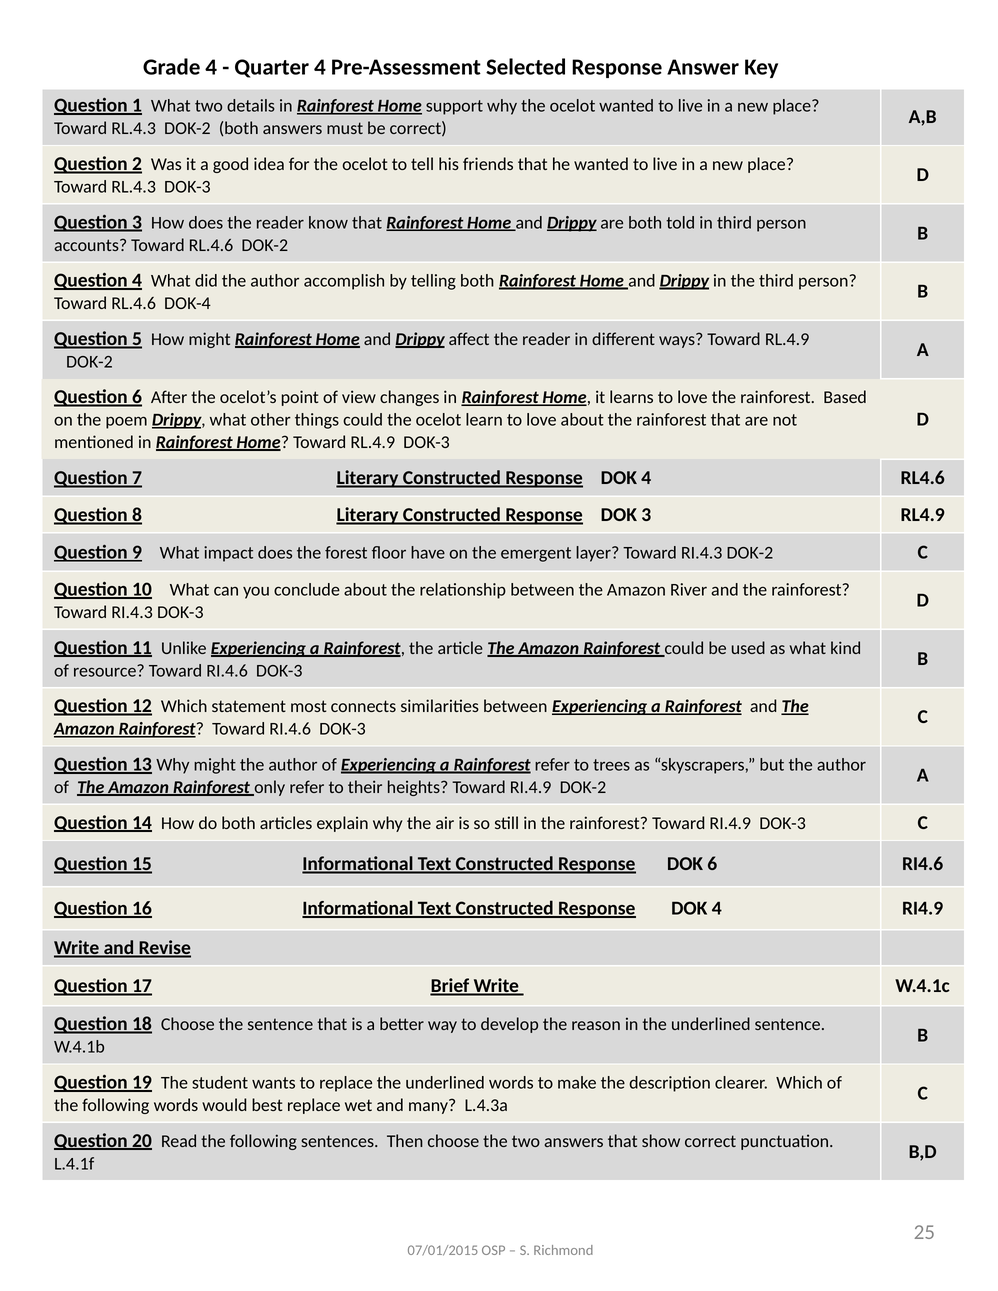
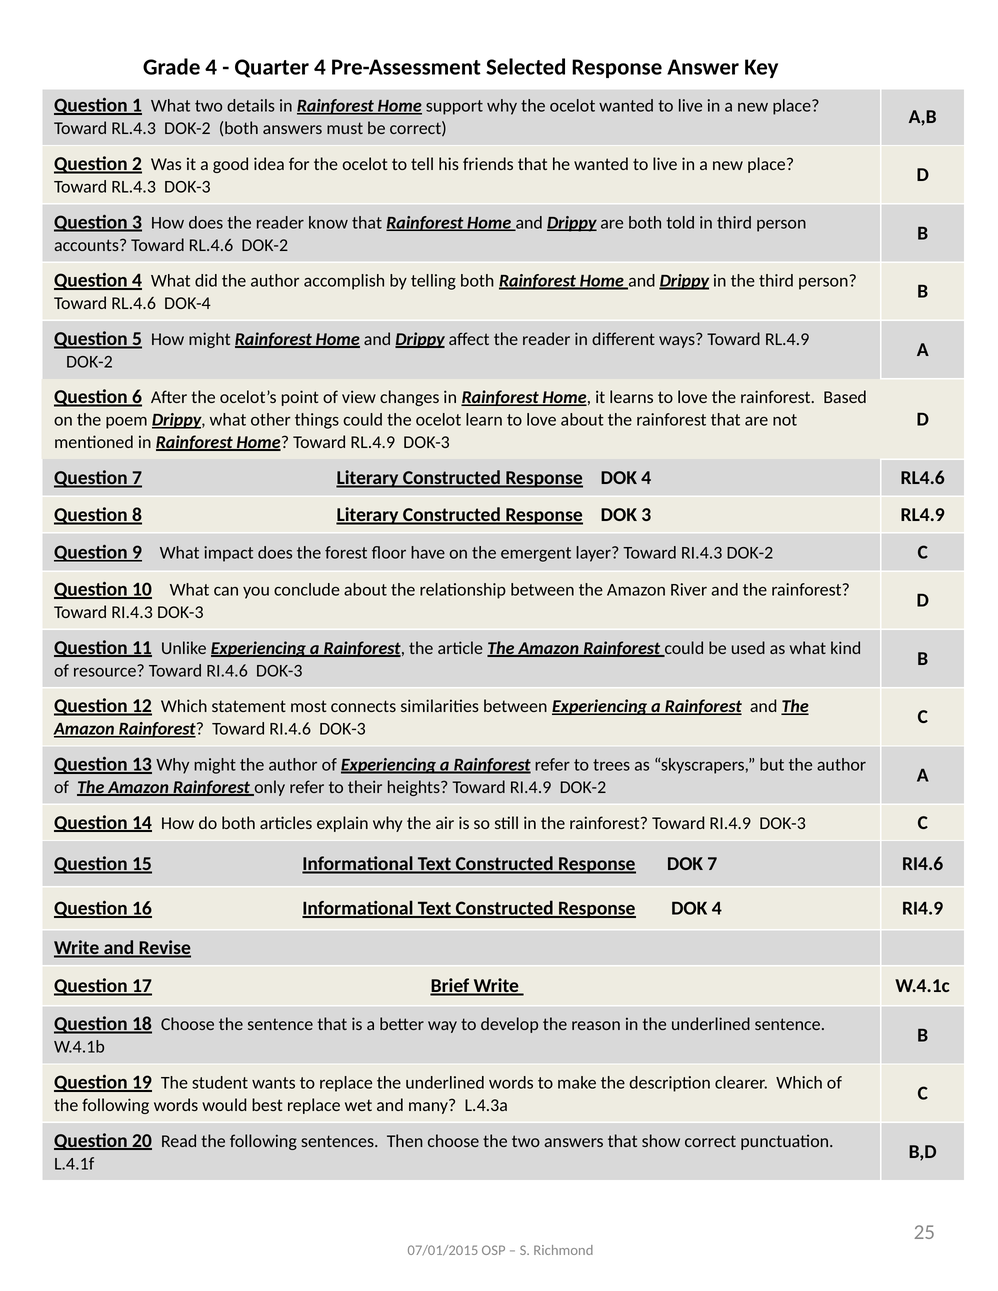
DOK 6: 6 -> 7
